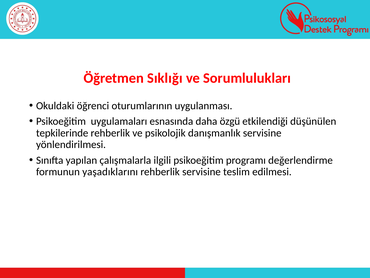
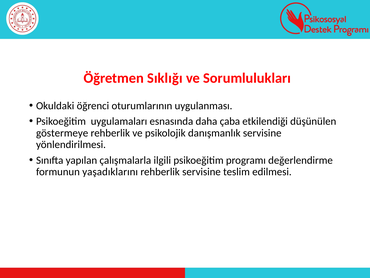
özgü: özgü -> çaba
tepkilerinde: tepkilerinde -> göstermeye
